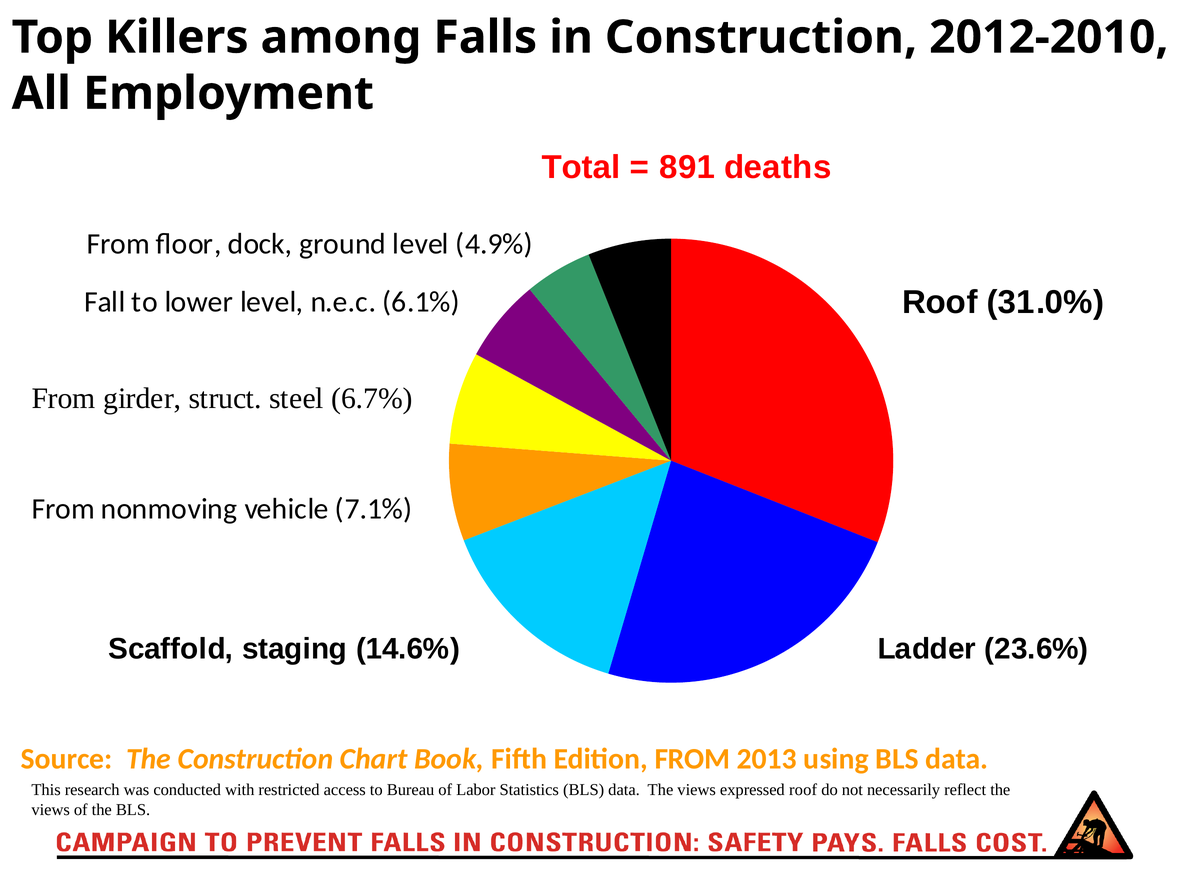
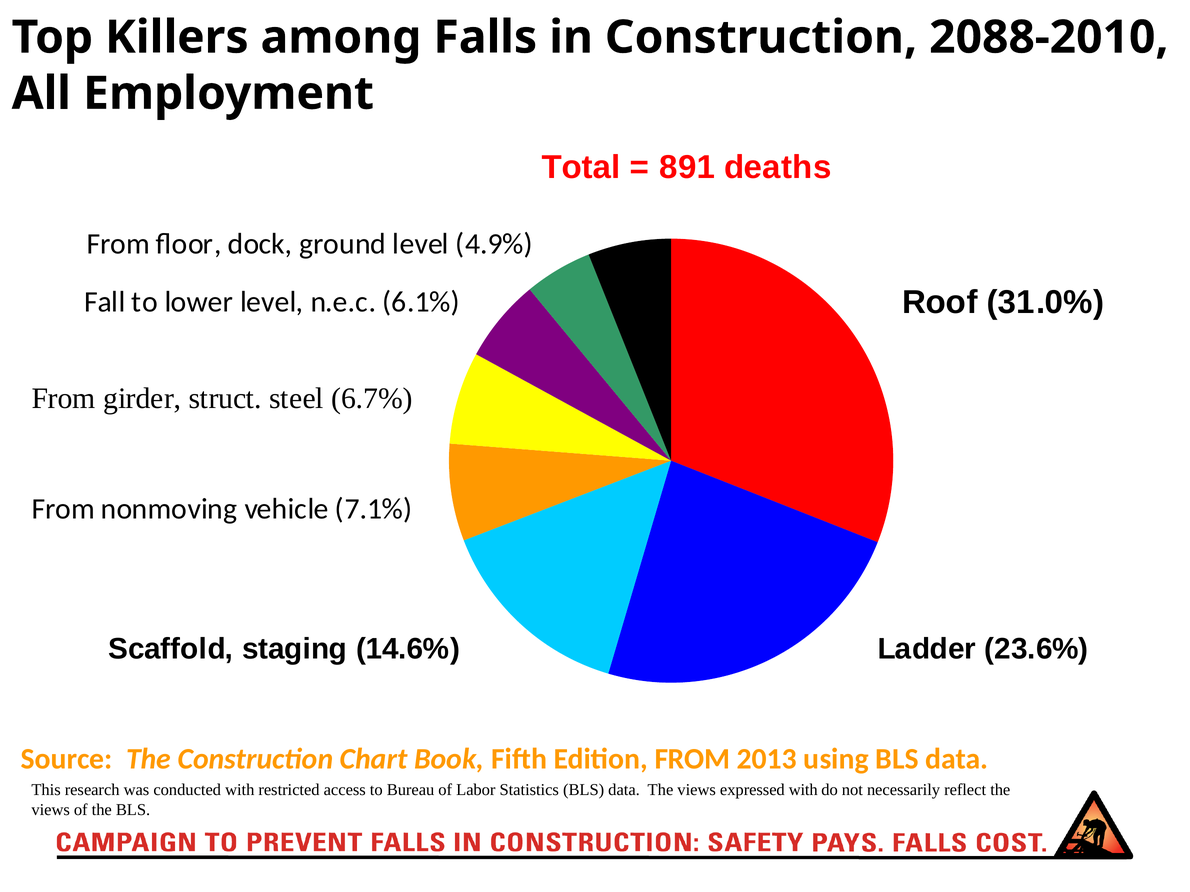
2012-2010: 2012-2010 -> 2088-2010
expressed roof: roof -> with
